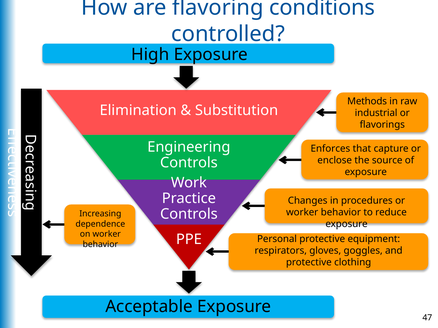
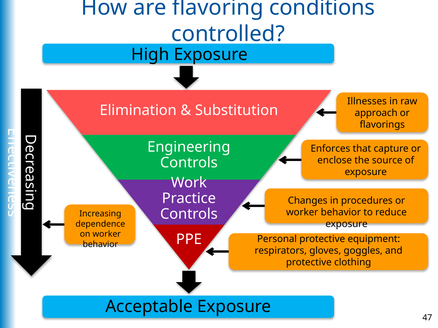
Methods: Methods -> Illnesses
industrial: industrial -> approach
